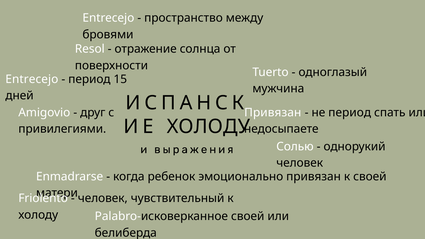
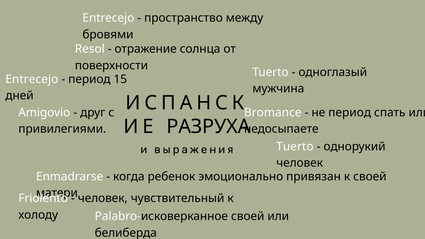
Привязан at (273, 113): Привязан -> Bromance
ХОЛОДУ at (208, 127): ХОЛОДУ -> РАЗРУХА
выражения Солью: Солью -> Tuerto
